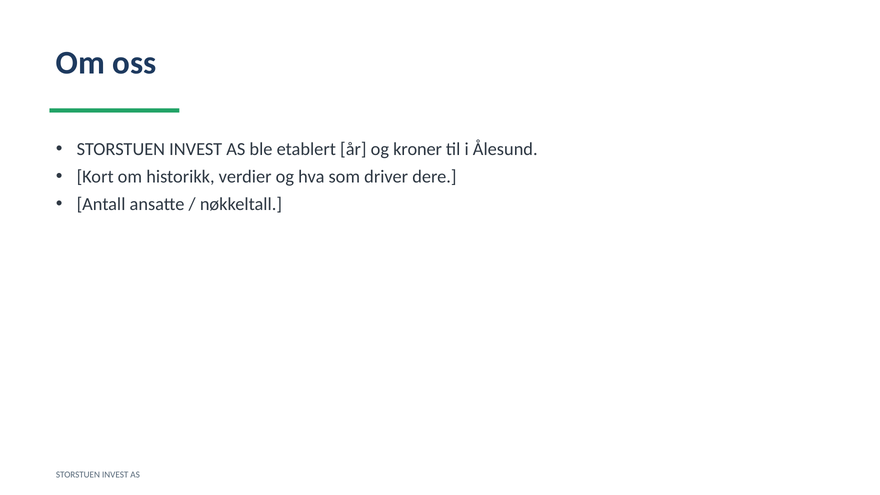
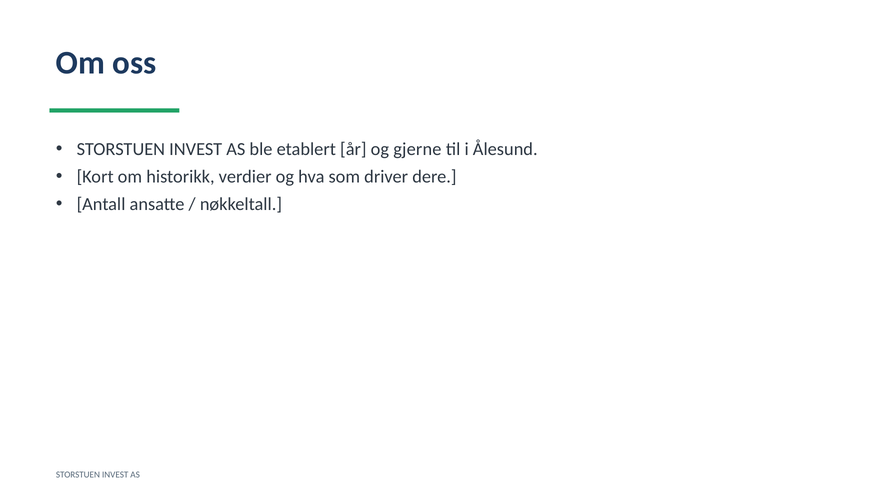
kroner: kroner -> gjerne
